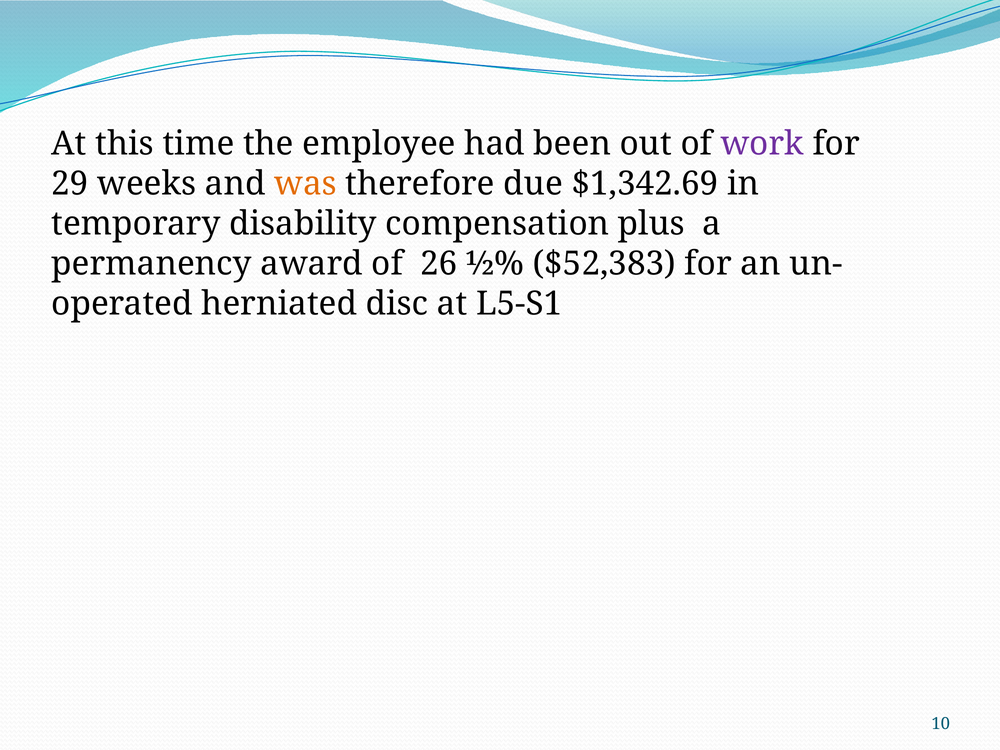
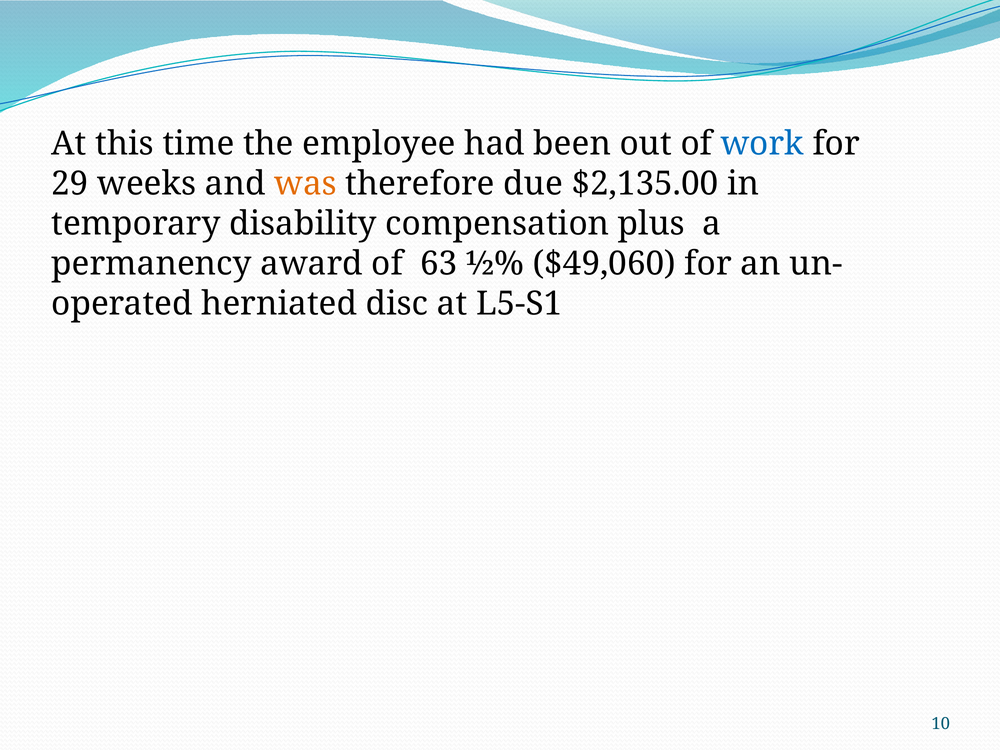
work colour: purple -> blue
$1,342.69: $1,342.69 -> $2,135.00
26: 26 -> 63
$52,383: $52,383 -> $49,060
